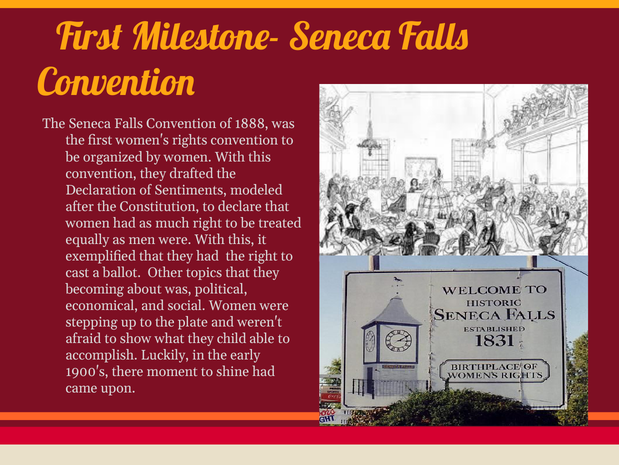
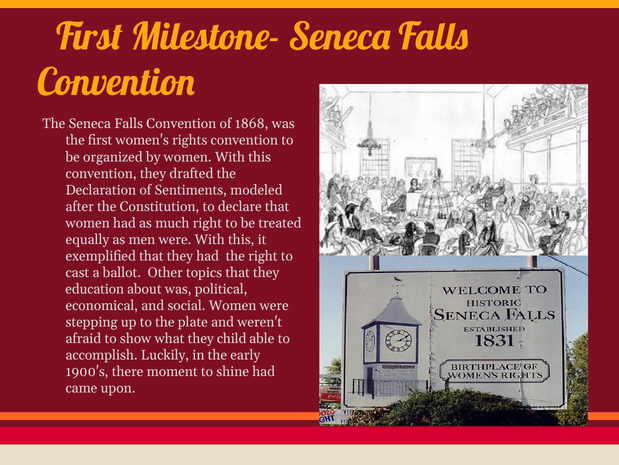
1888: 1888 -> 1868
becoming: becoming -> education
